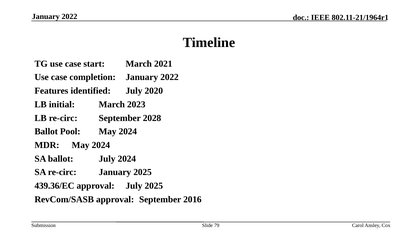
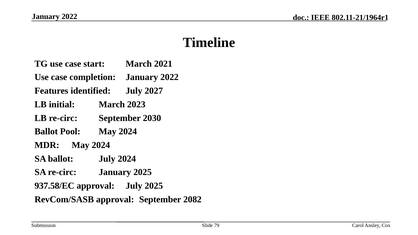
2020: 2020 -> 2027
2028: 2028 -> 2030
439.36/EC: 439.36/EC -> 937.58/EC
2016: 2016 -> 2082
